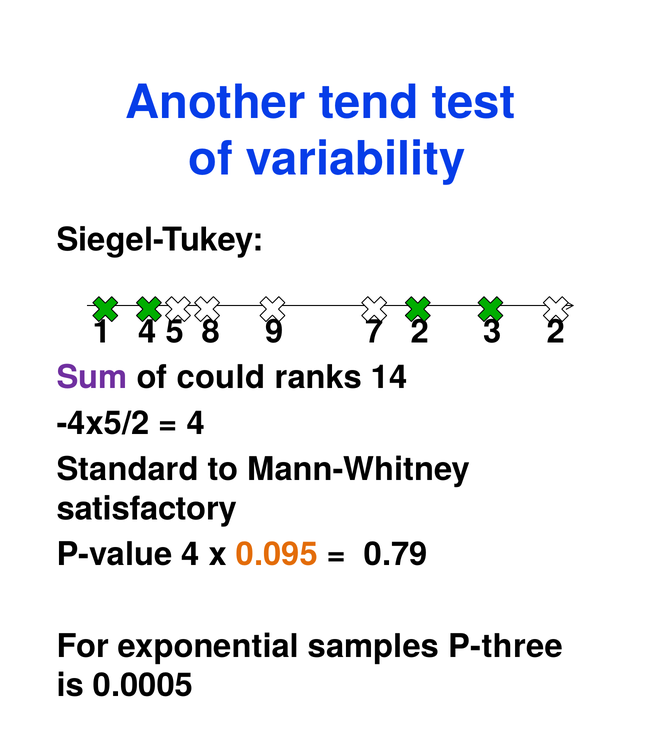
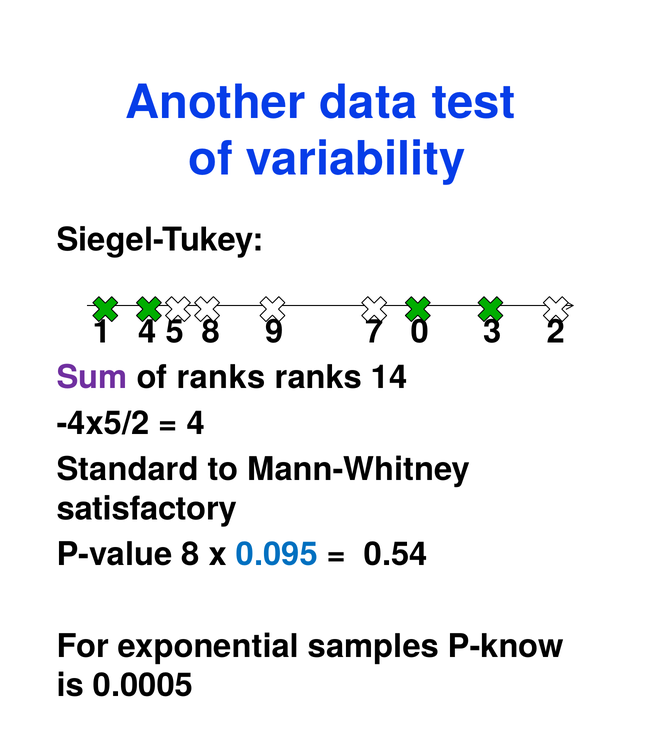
tend: tend -> data
7 2: 2 -> 0
of could: could -> ranks
P-value 4: 4 -> 8
0.095 colour: orange -> blue
0.79: 0.79 -> 0.54
P-three: P-three -> P-know
